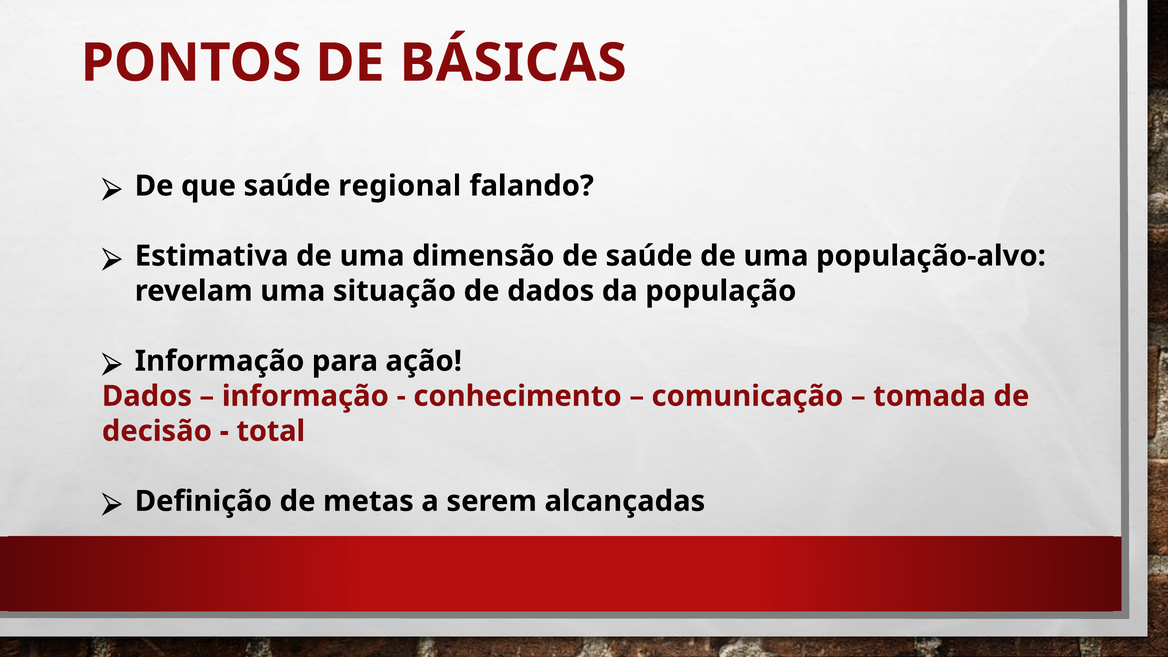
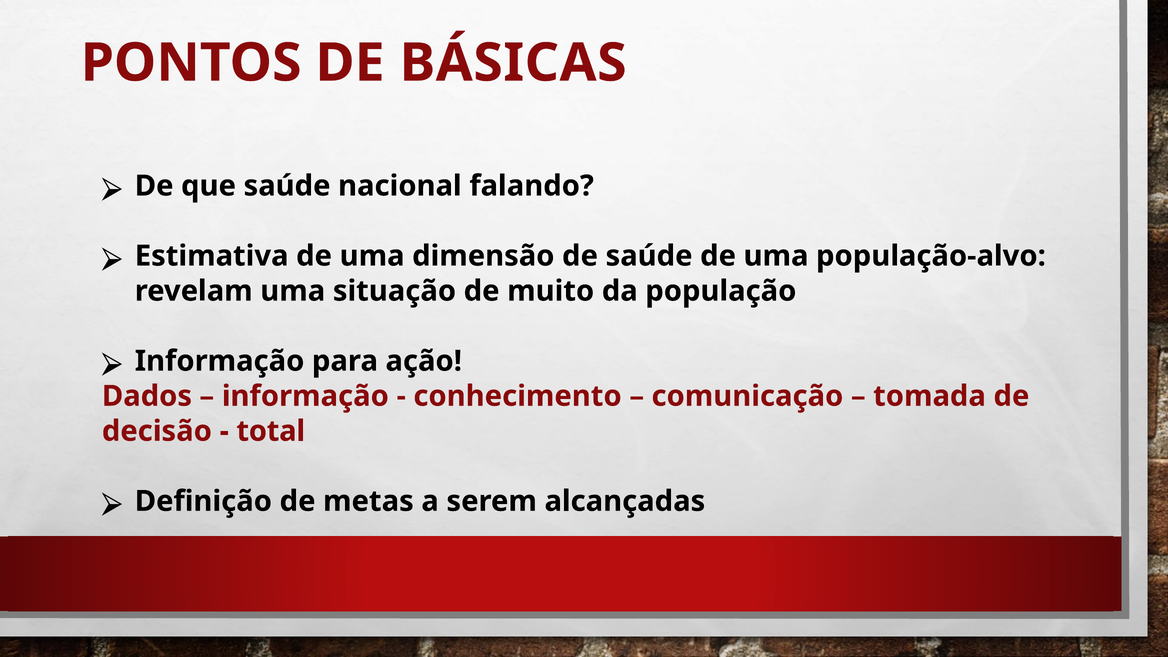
regional: regional -> nacional
de dados: dados -> muito
